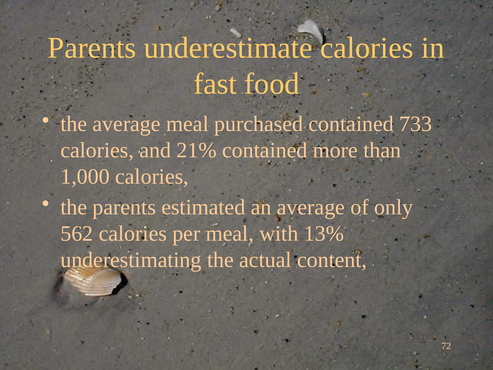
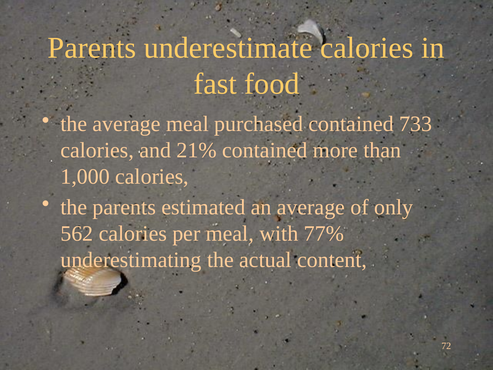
13%: 13% -> 77%
